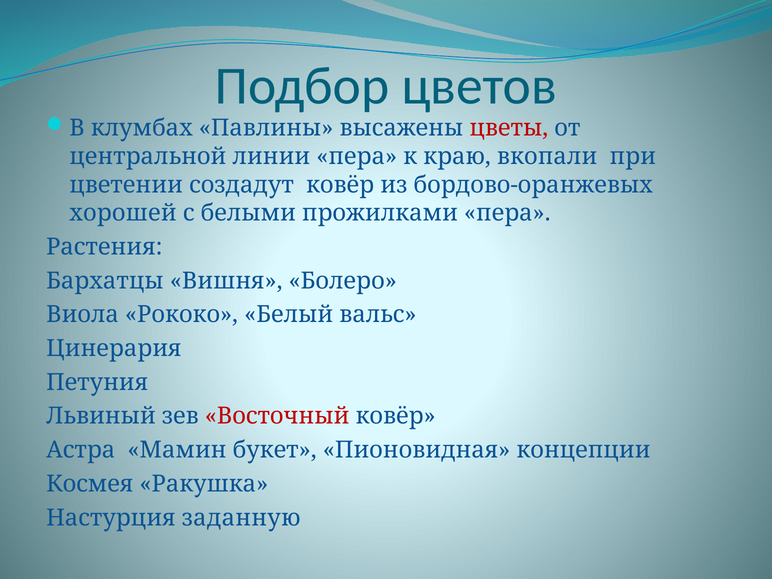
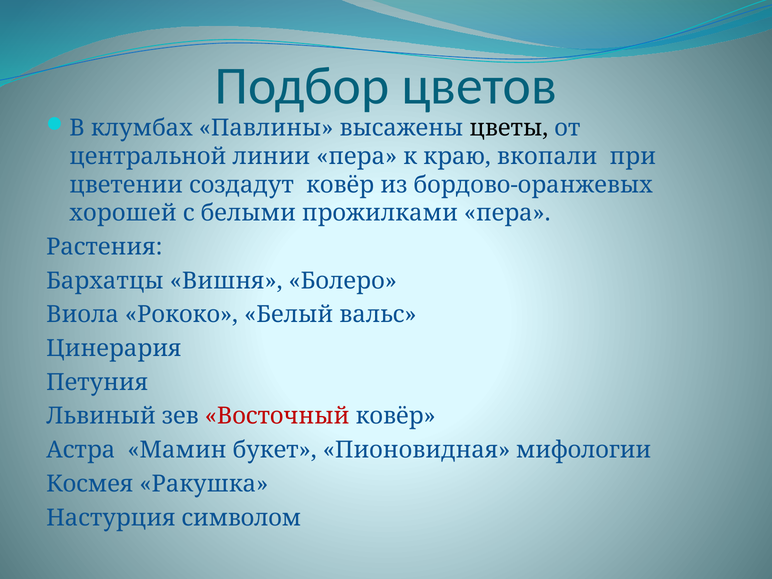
цветы colour: red -> black
концепции: концепции -> мифологии
заданную: заданную -> символом
